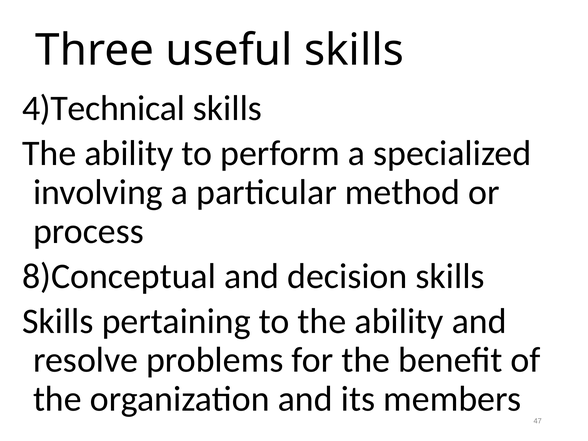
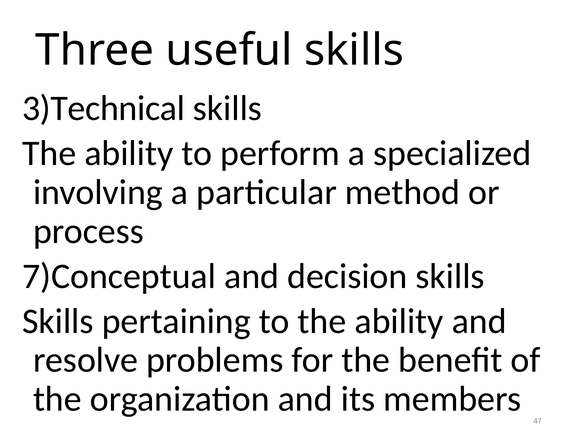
4)Technical: 4)Technical -> 3)Technical
8)Conceptual: 8)Conceptual -> 7)Conceptual
